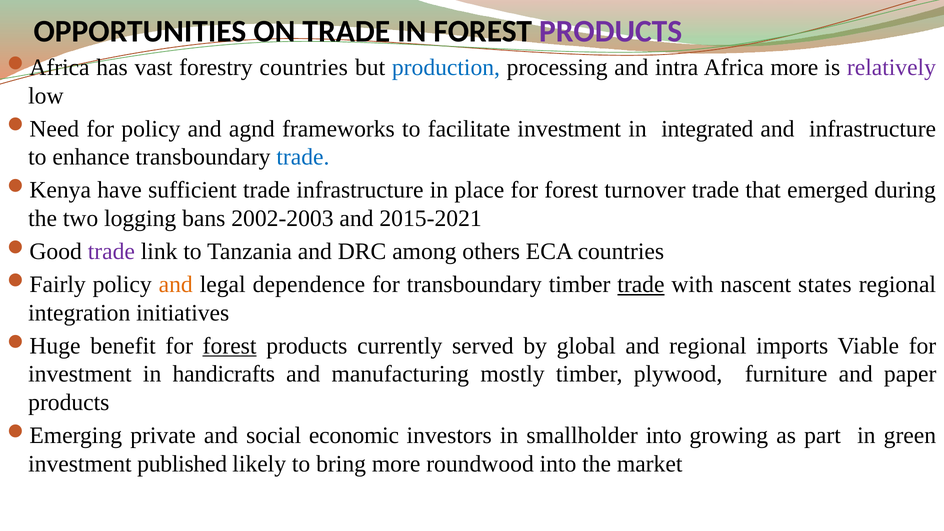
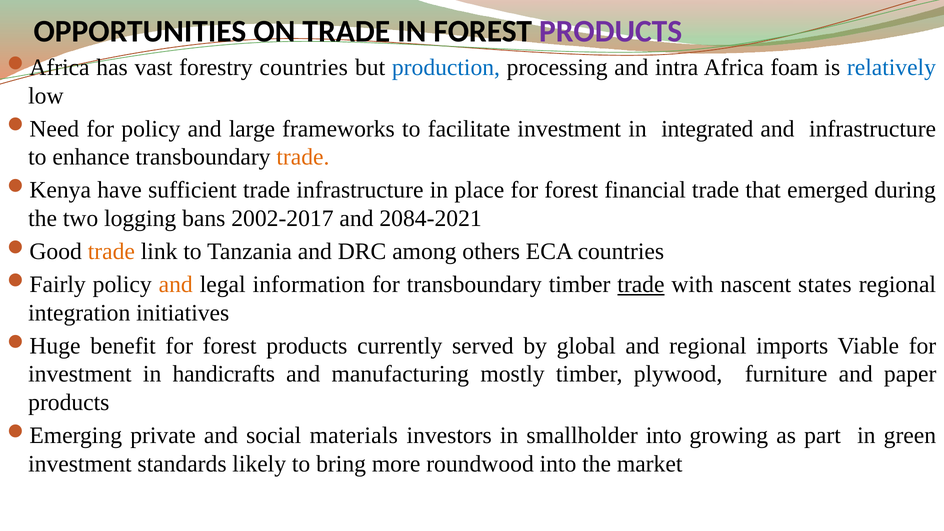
Africa more: more -> foam
relatively colour: purple -> blue
agnd: agnd -> large
trade at (303, 157) colour: blue -> orange
turnover: turnover -> financial
2002-2003: 2002-2003 -> 2002-2017
2015-2021: 2015-2021 -> 2084-2021
trade at (111, 251) colour: purple -> orange
dependence: dependence -> information
forest at (230, 346) underline: present -> none
economic: economic -> materials
published: published -> standards
